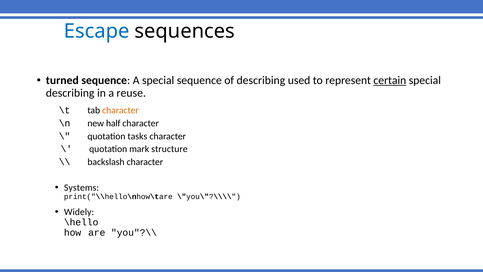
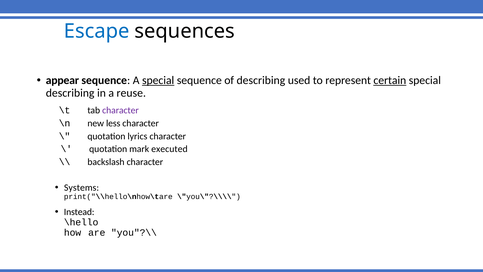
turned: turned -> appear
special at (158, 80) underline: none -> present
character at (121, 110) colour: orange -> purple
half: half -> less
tasks: tasks -> lyrics
structure: structure -> executed
Widely: Widely -> Instead
